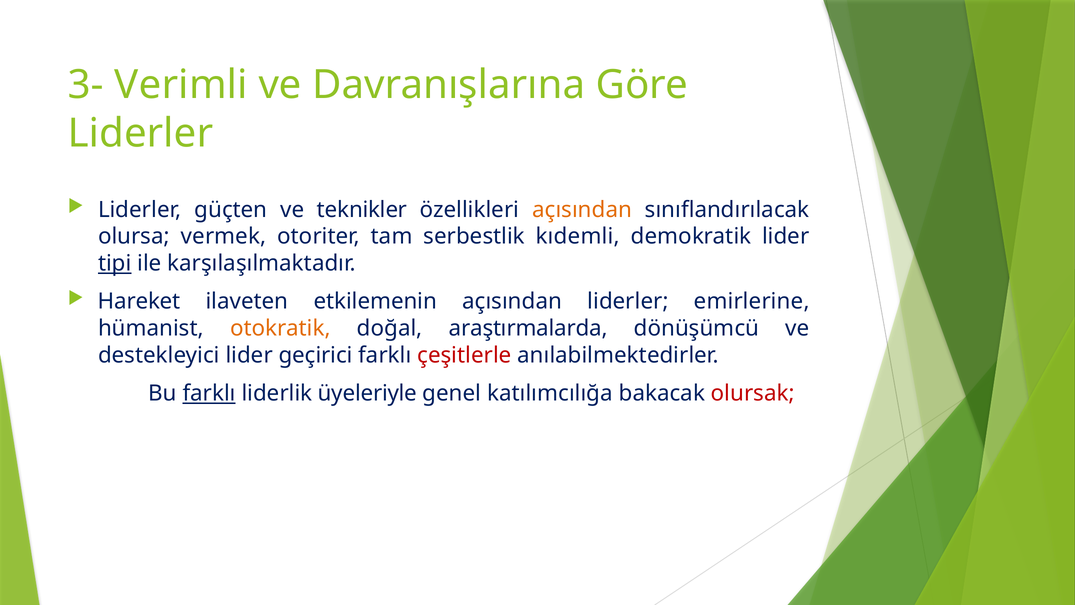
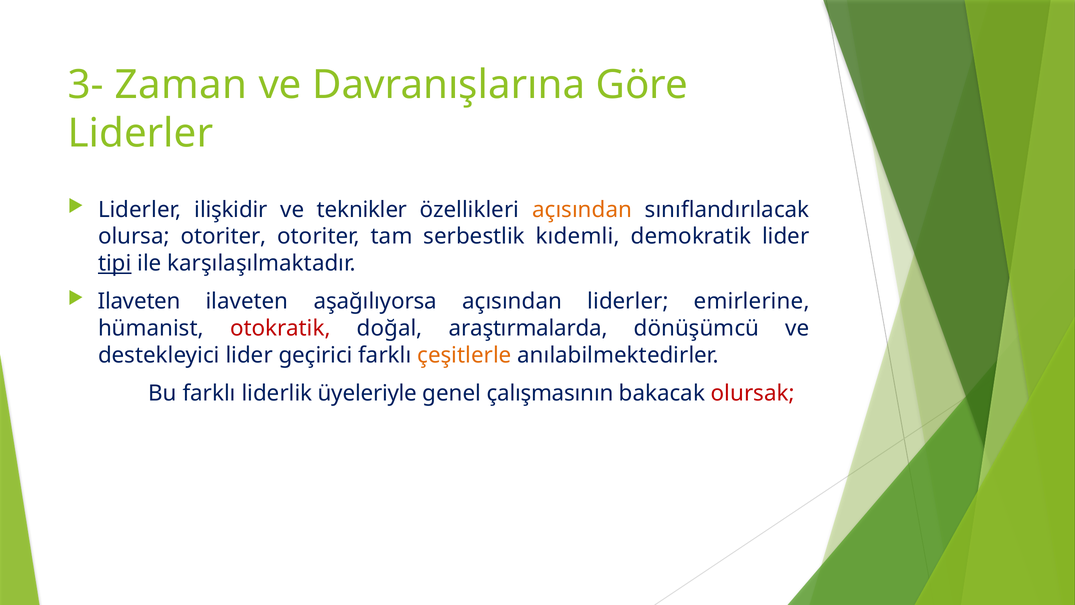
Verimli: Verimli -> Zaman
güçten: güçten -> ilişkidir
olursa vermek: vermek -> otoriter
Hareket at (139, 301): Hareket -> Ilaveten
etkilemenin: etkilemenin -> aşağılıyorsa
otokratik colour: orange -> red
çeşitlerle colour: red -> orange
farklı at (209, 393) underline: present -> none
katılımcılığa: katılımcılığa -> çalışmasının
